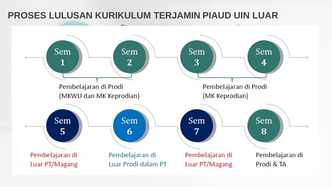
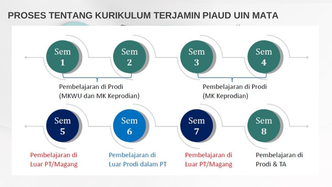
LULUSAN: LULUSAN -> TENTANG
LUAR: LUAR -> MATA
